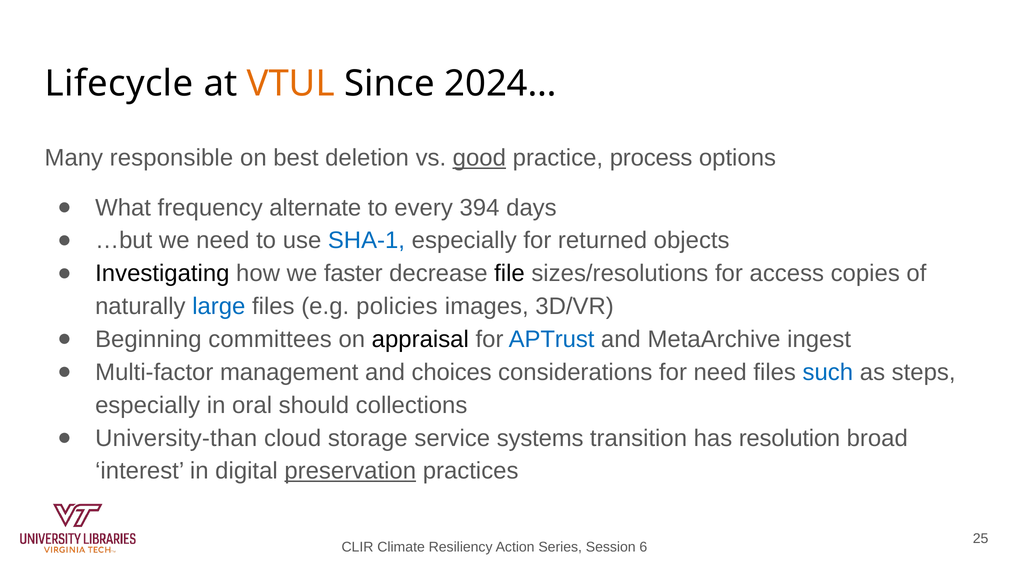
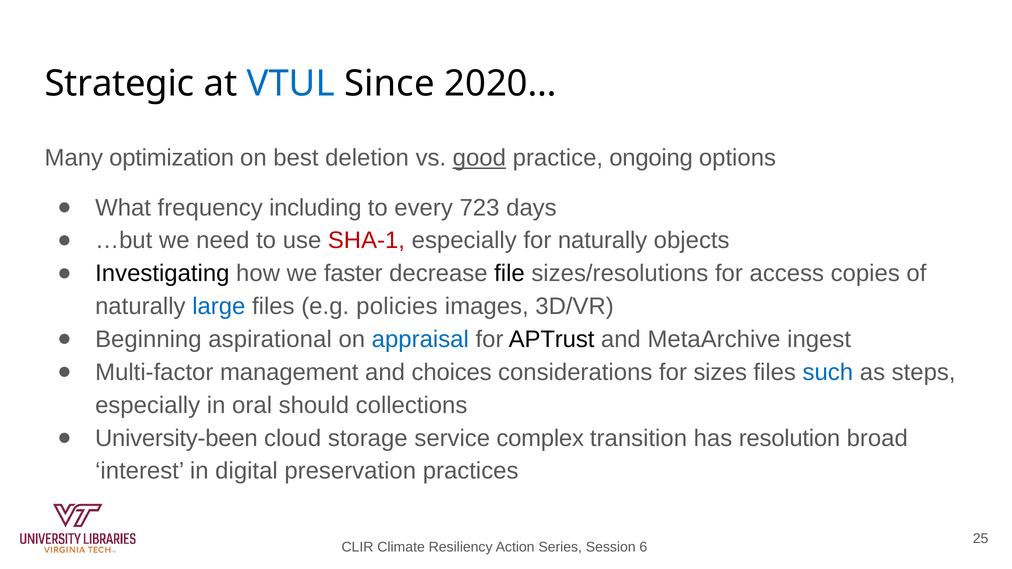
Lifecycle: Lifecycle -> Strategic
VTUL colour: orange -> blue
2024…: 2024… -> 2020…
responsible: responsible -> optimization
process: process -> ongoing
alternate: alternate -> including
394: 394 -> 723
SHA-1 colour: blue -> red
for returned: returned -> naturally
committees: committees -> aspirational
appraisal colour: black -> blue
APTrust colour: blue -> black
for need: need -> sizes
University-than: University-than -> University-been
systems: systems -> complex
preservation underline: present -> none
